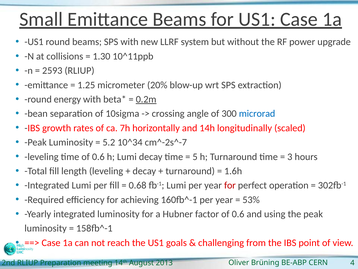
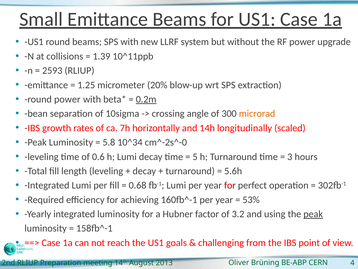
1.30: 1.30 -> 1.39
round energy: energy -> power
microrad colour: blue -> orange
5.2: 5.2 -> 5.8
cm^-2s^-7: cm^-2s^-7 -> cm^-2s^-0
1.6h: 1.6h -> 5.6h
factor of 0.6: 0.6 -> 3.2
peak at (313, 214) underline: none -> present
